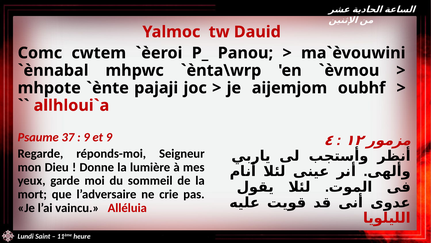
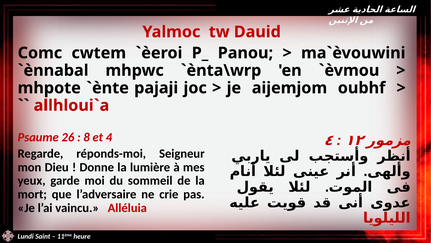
37: 37 -> 26
9 at (87, 137): 9 -> 8
et 9: 9 -> 4
